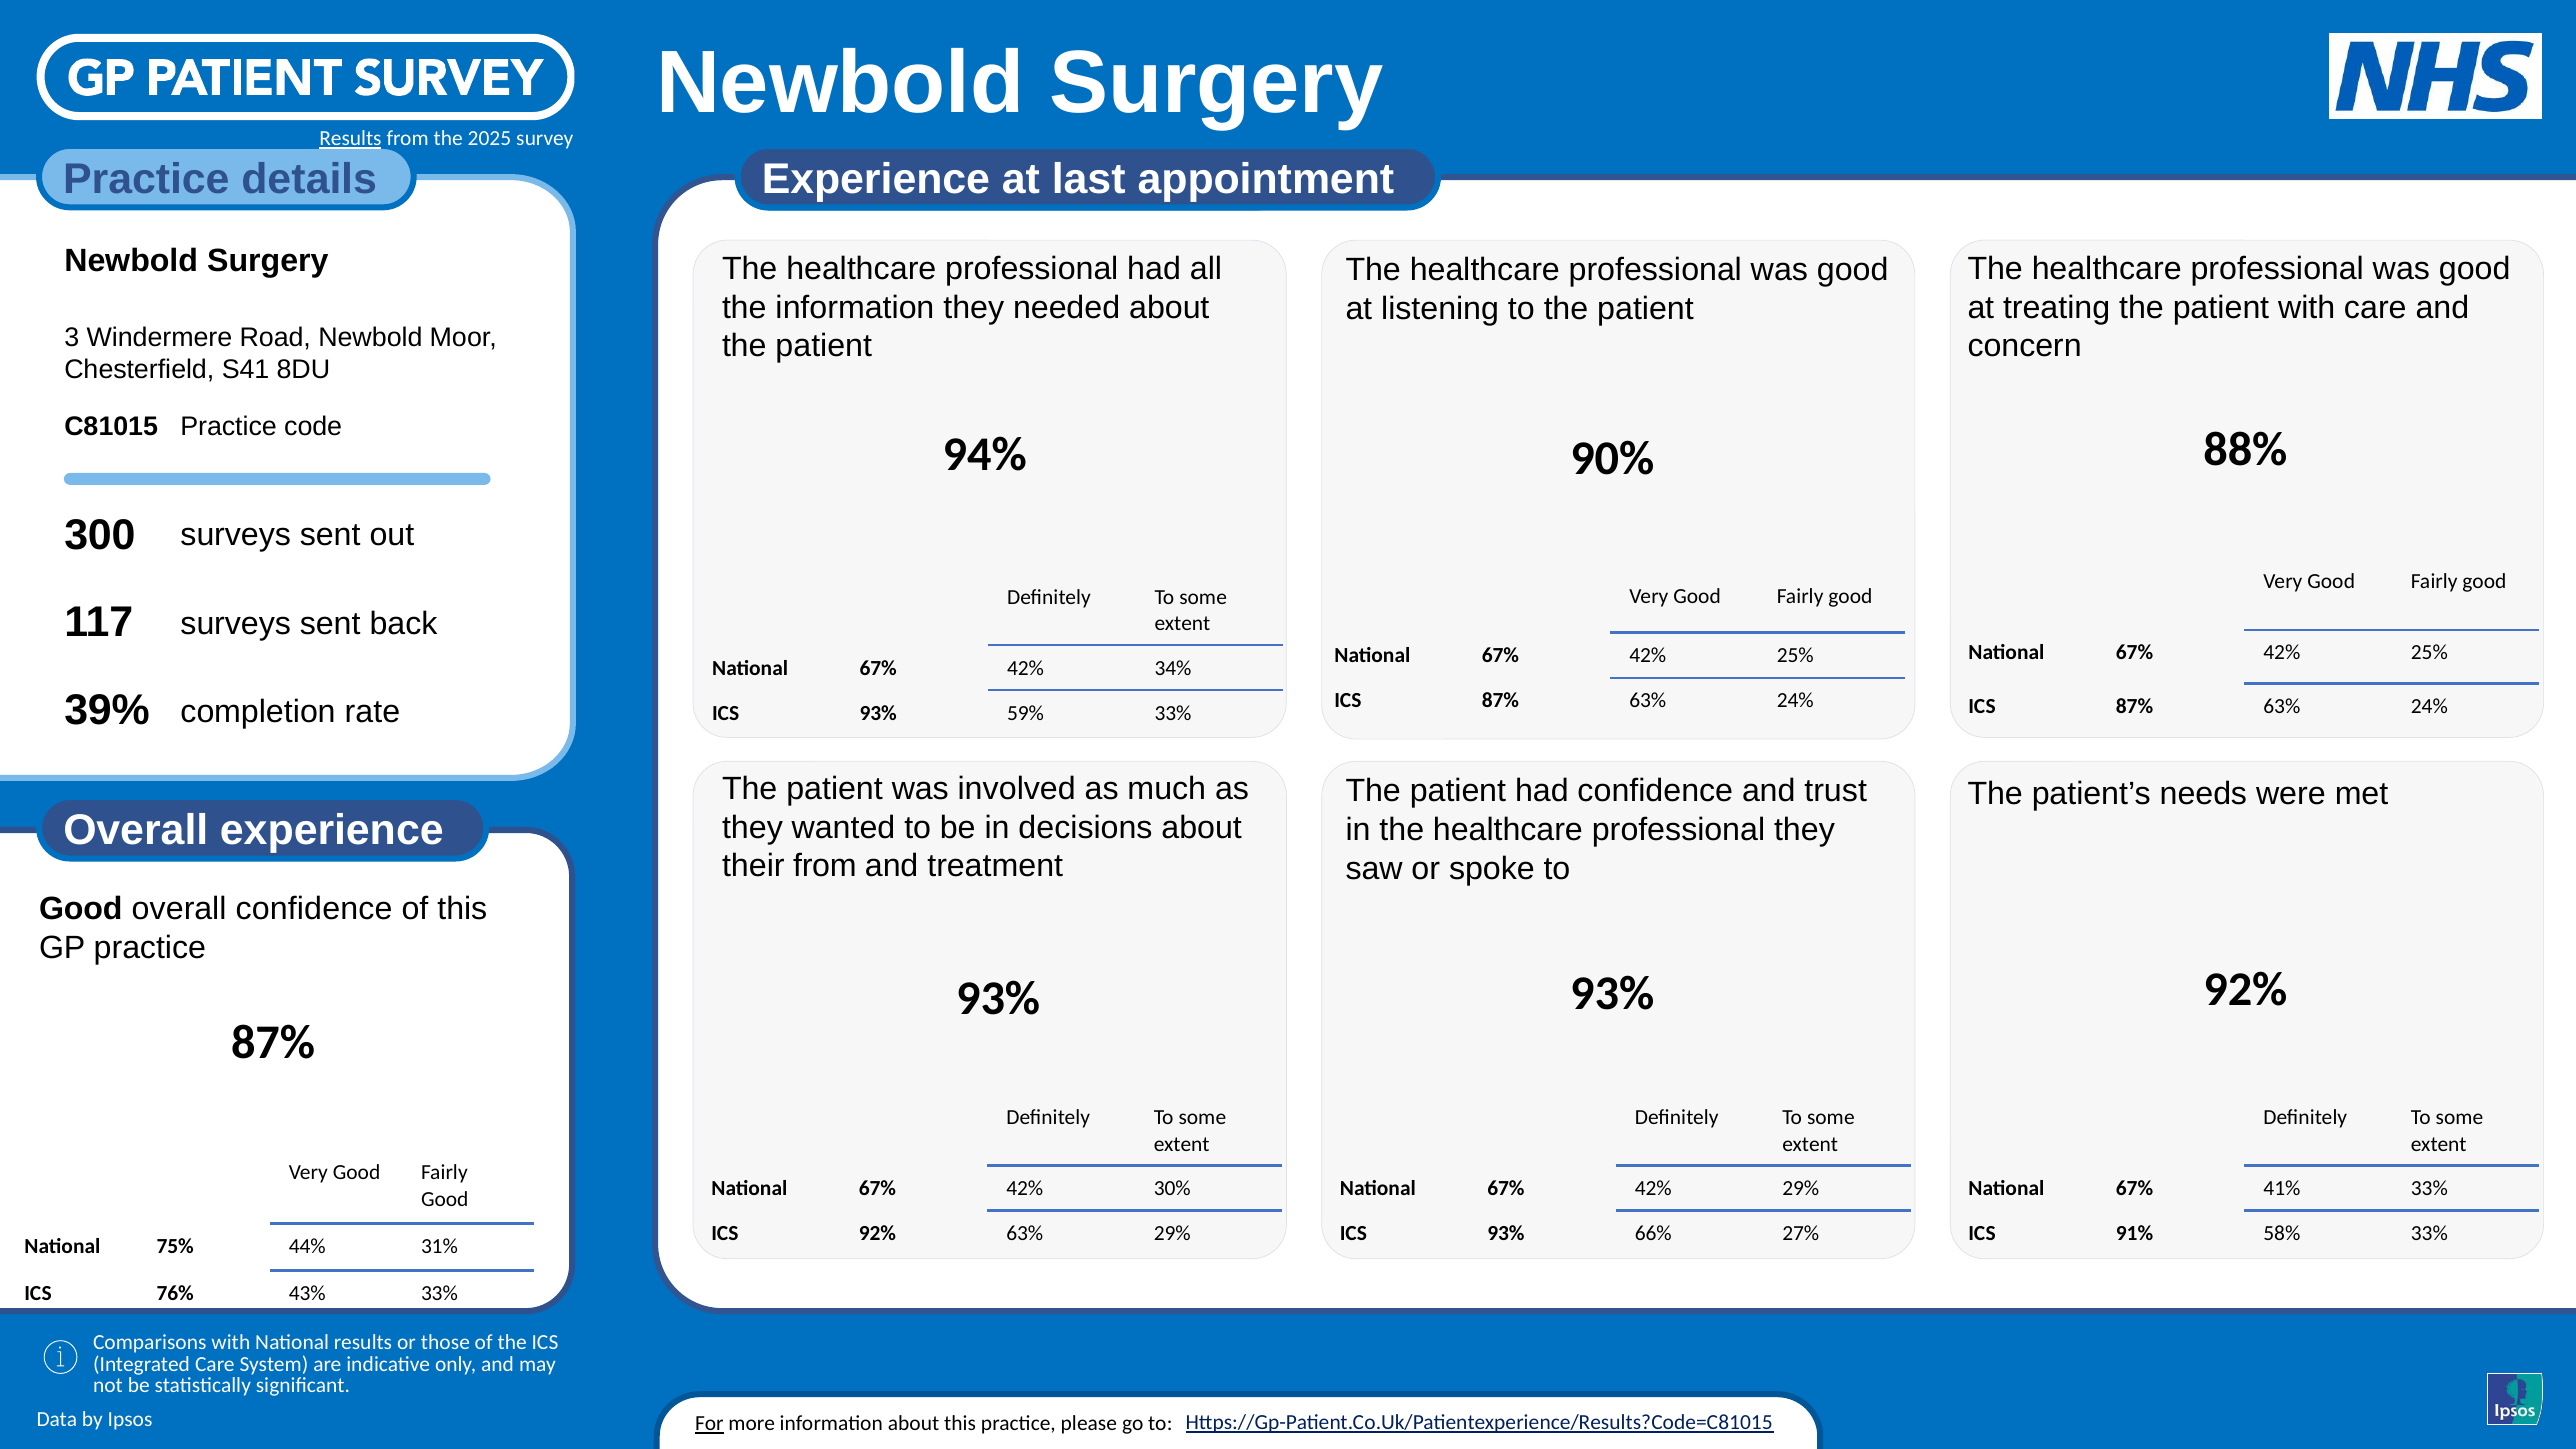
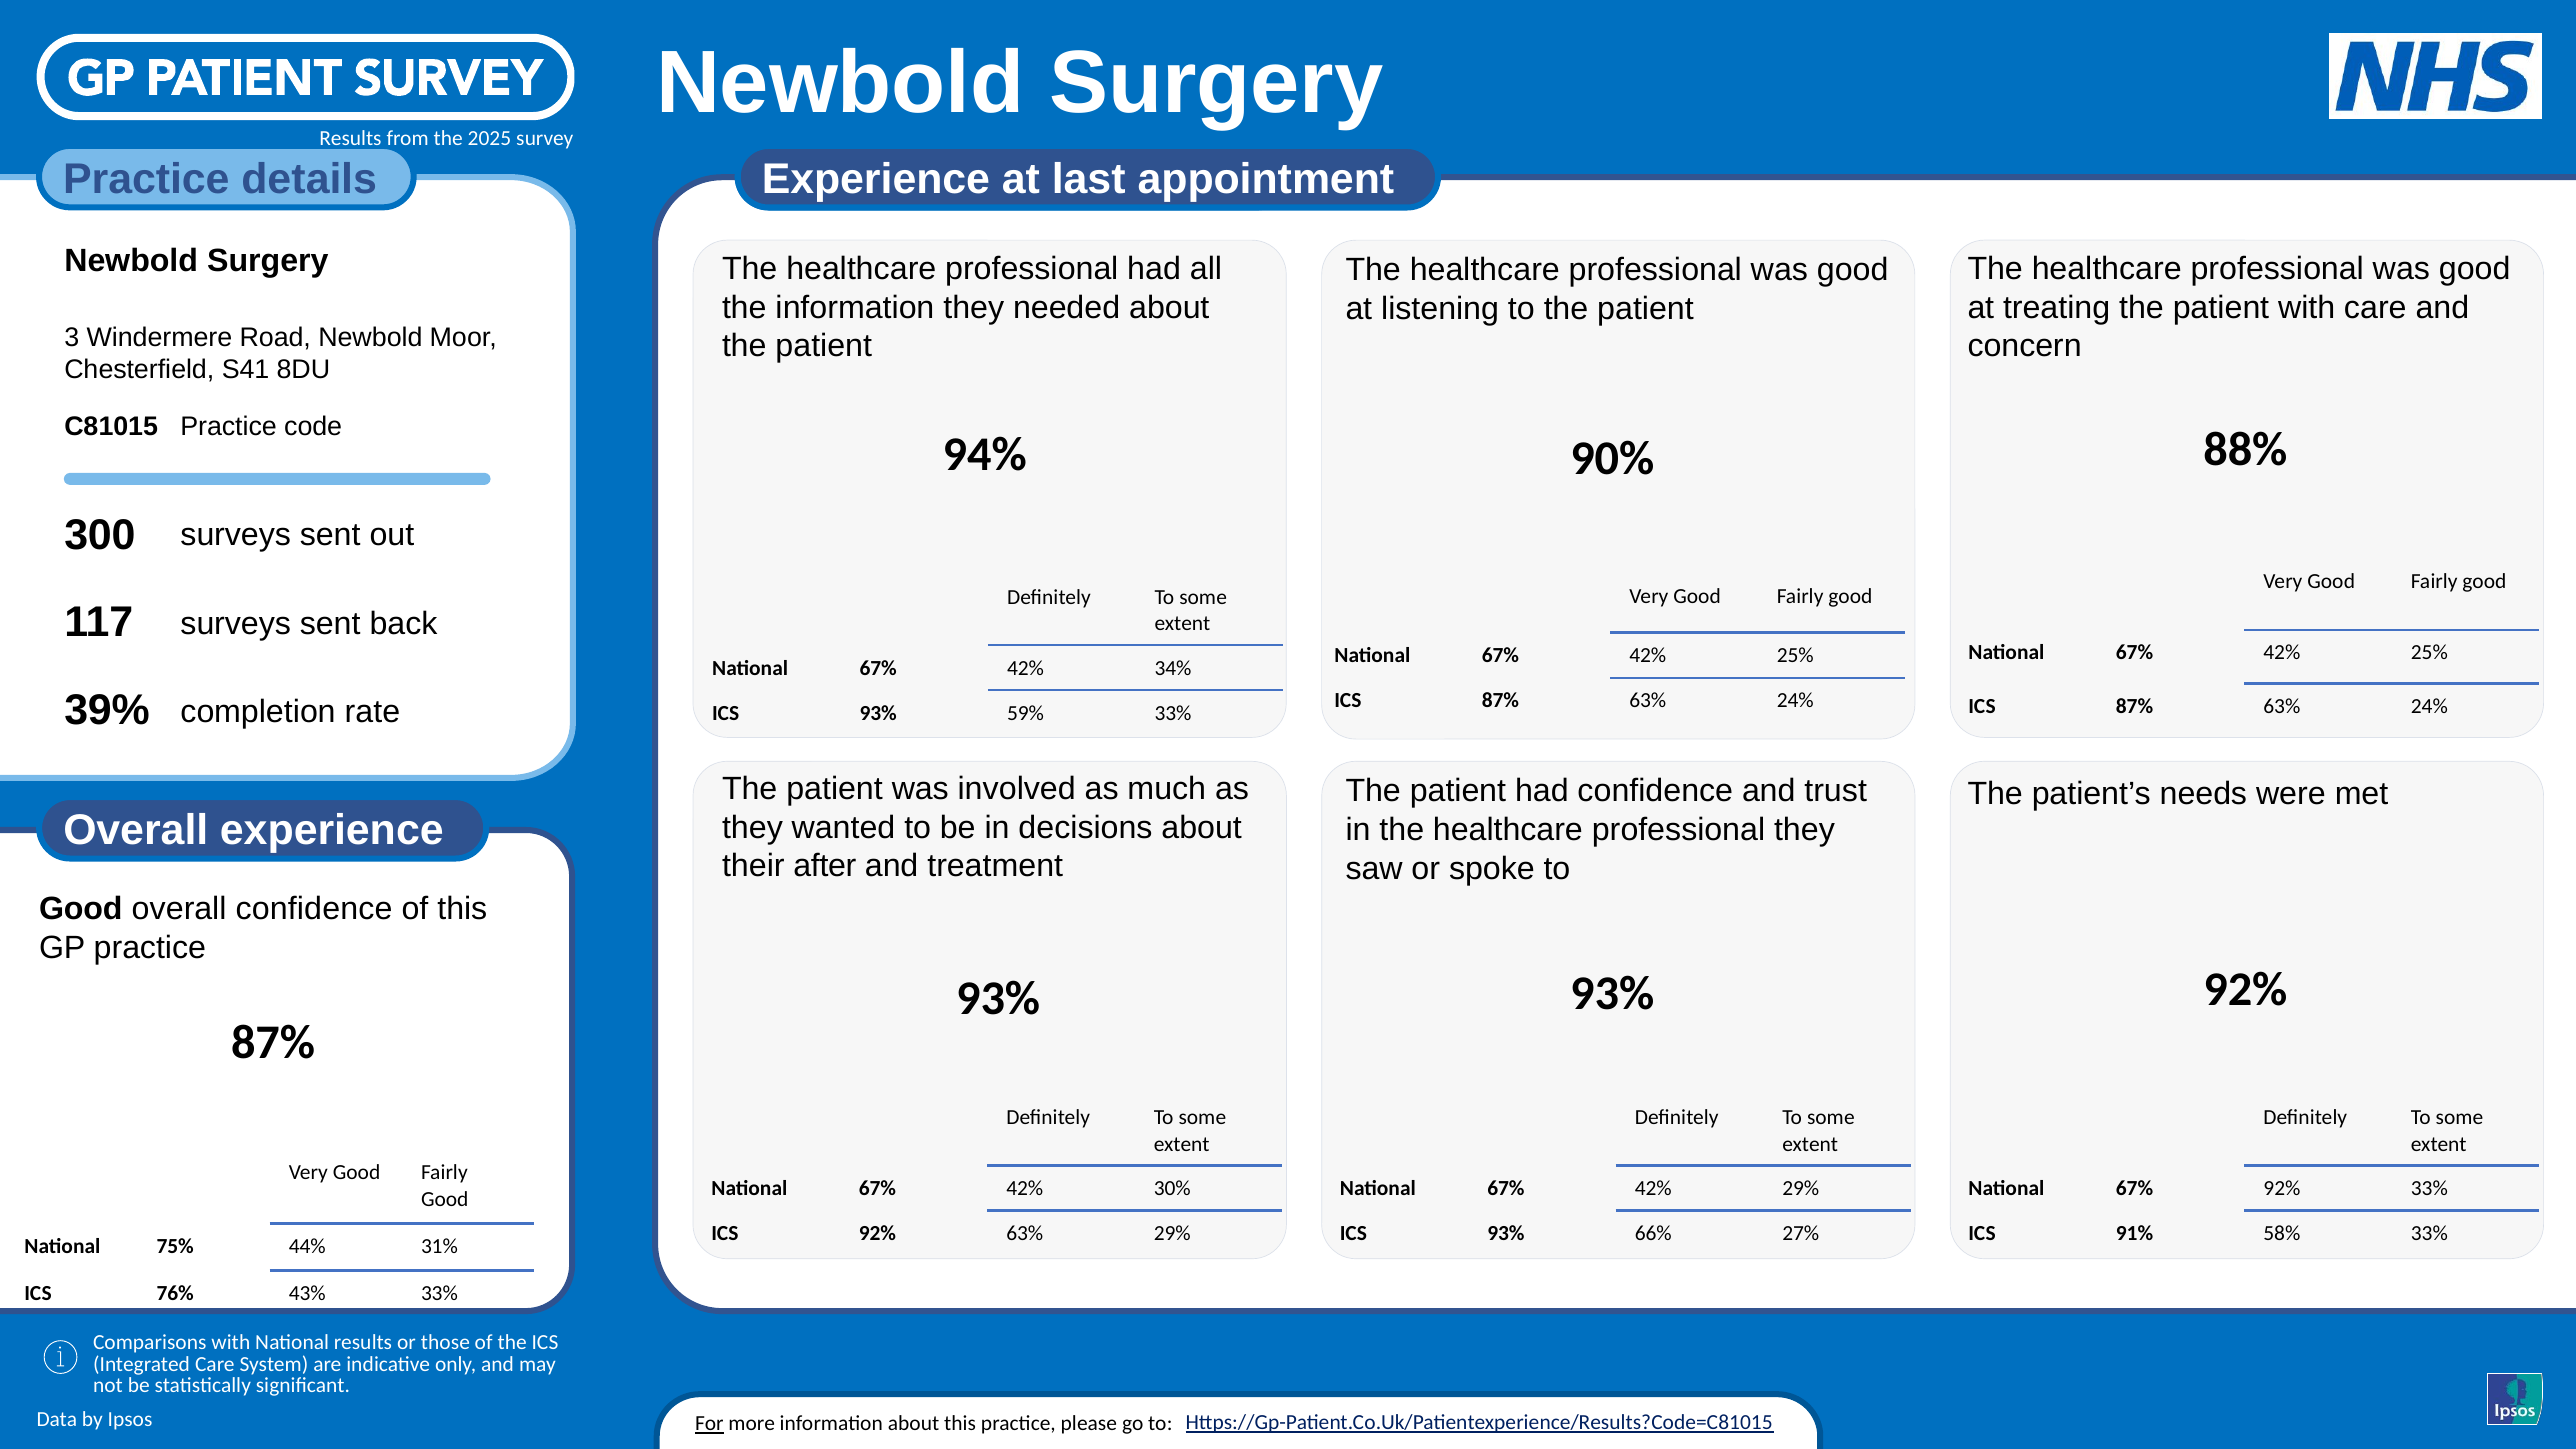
Results at (350, 139) underline: present -> none
their from: from -> after
67% 41%: 41% -> 92%
